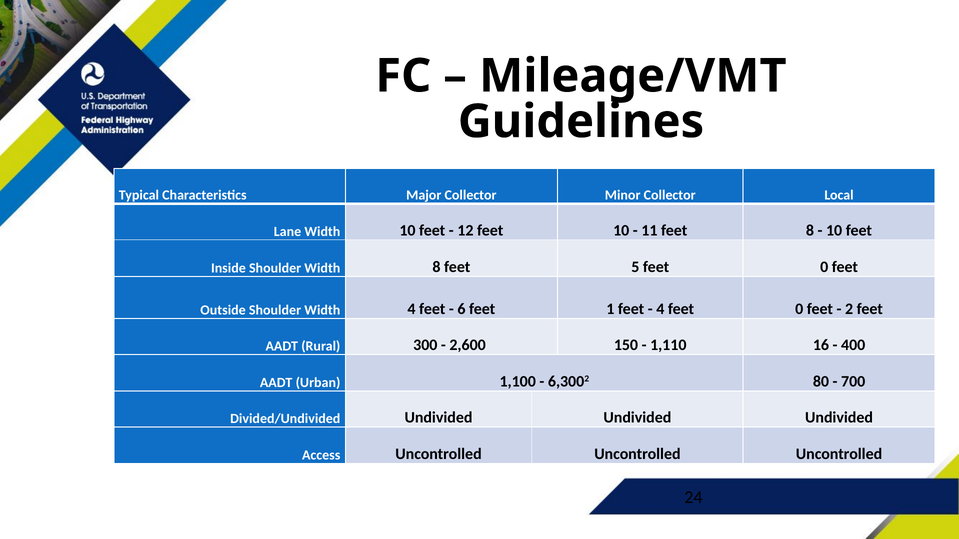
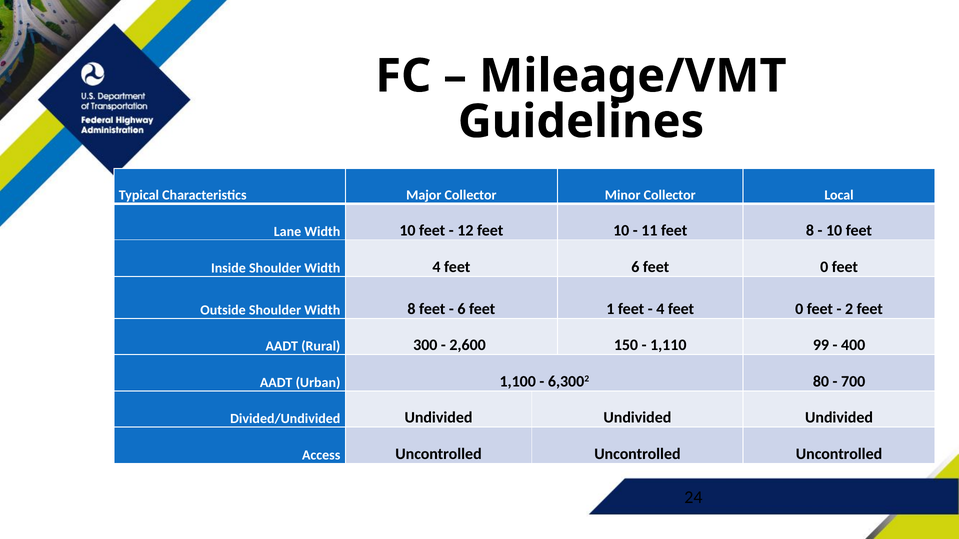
Width 8: 8 -> 4
feet 5: 5 -> 6
Width 4: 4 -> 8
16: 16 -> 99
